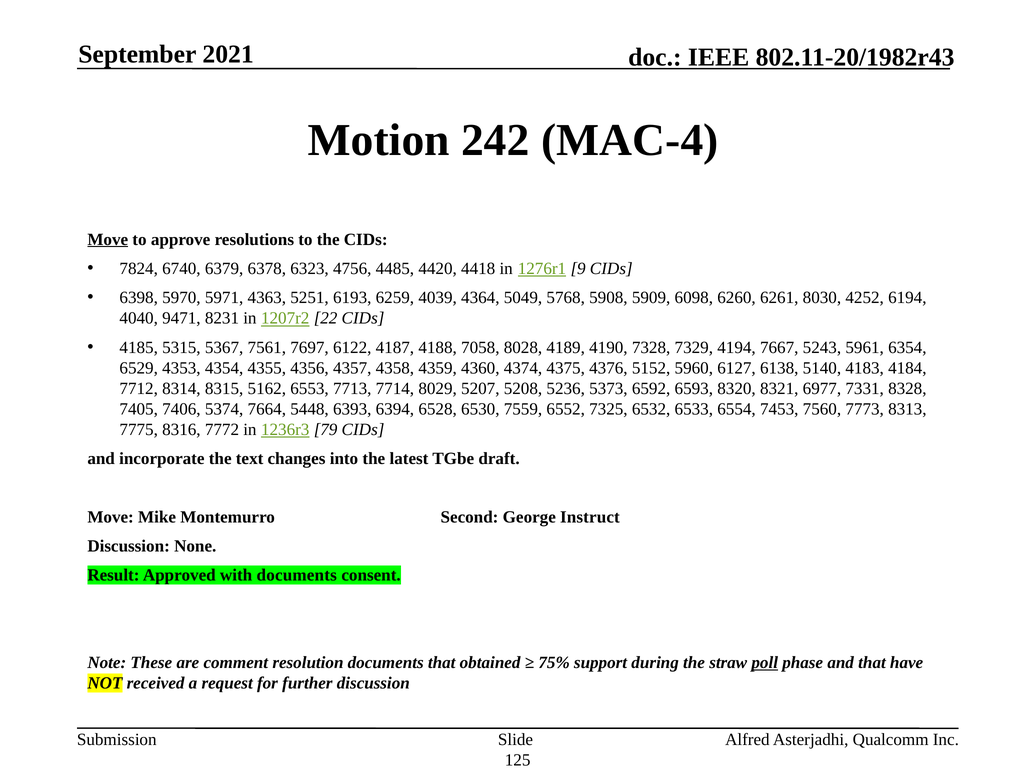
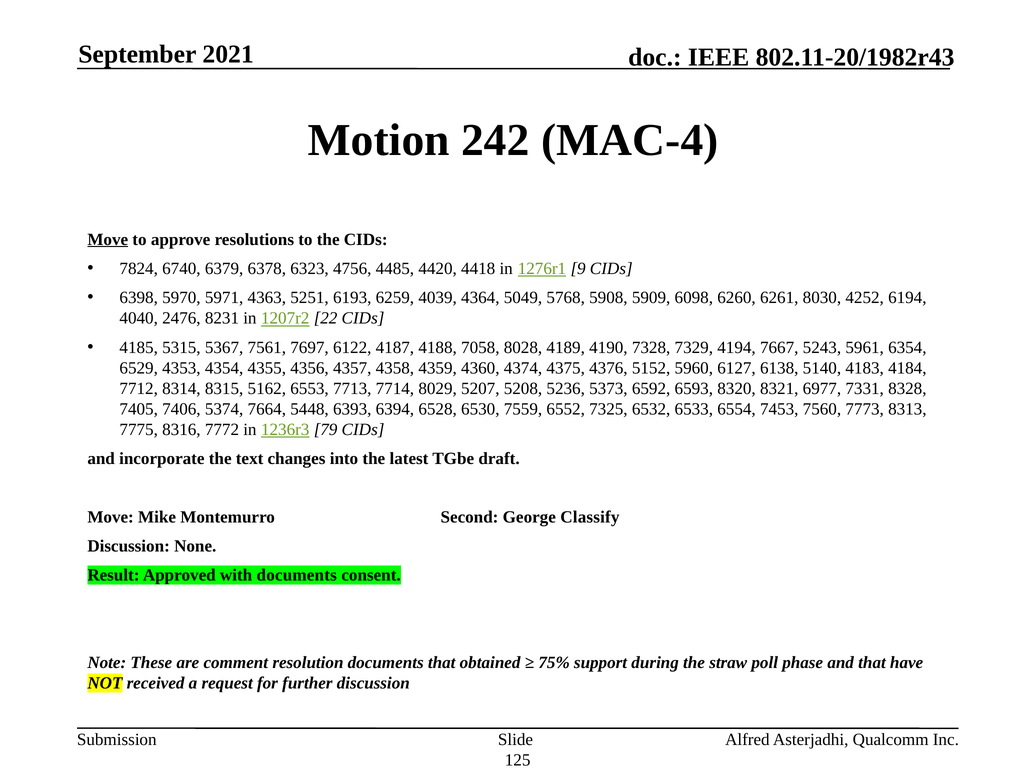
9471: 9471 -> 2476
Instruct: Instruct -> Classify
poll underline: present -> none
